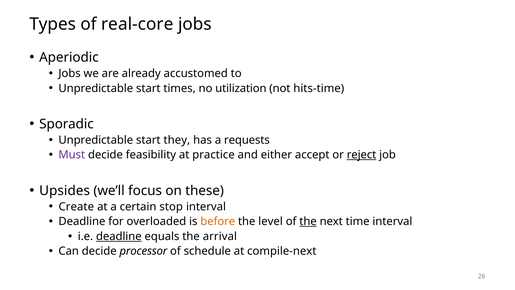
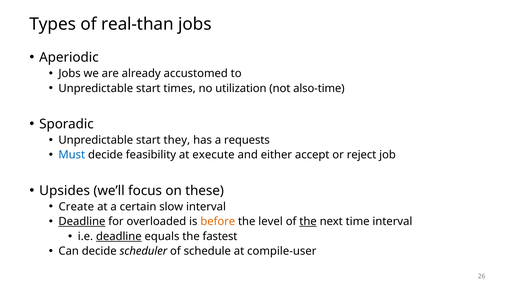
real-core: real-core -> real-than
hits-time: hits-time -> also-time
Must colour: purple -> blue
practice: practice -> execute
reject underline: present -> none
stop: stop -> slow
Deadline at (82, 221) underline: none -> present
arrival: arrival -> fastest
processor: processor -> scheduler
compile-next: compile-next -> compile-user
